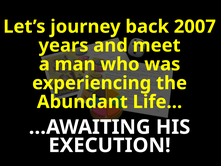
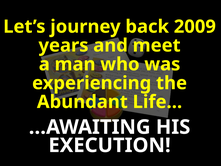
2007: 2007 -> 2009
